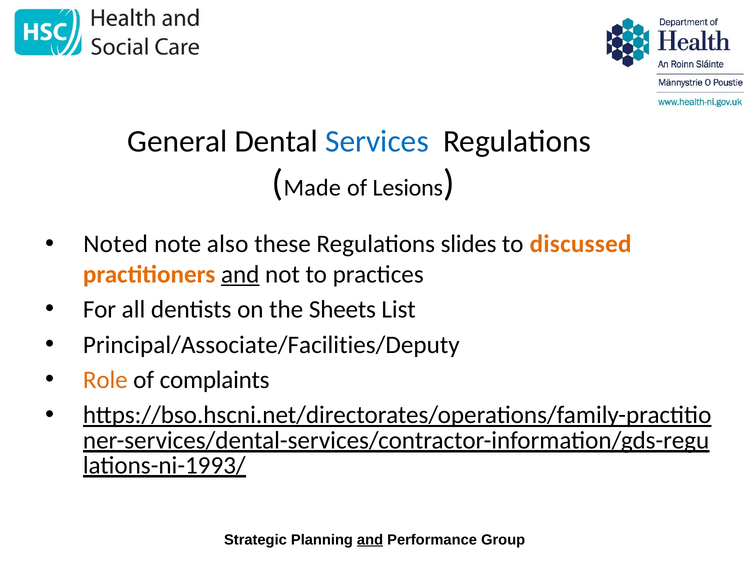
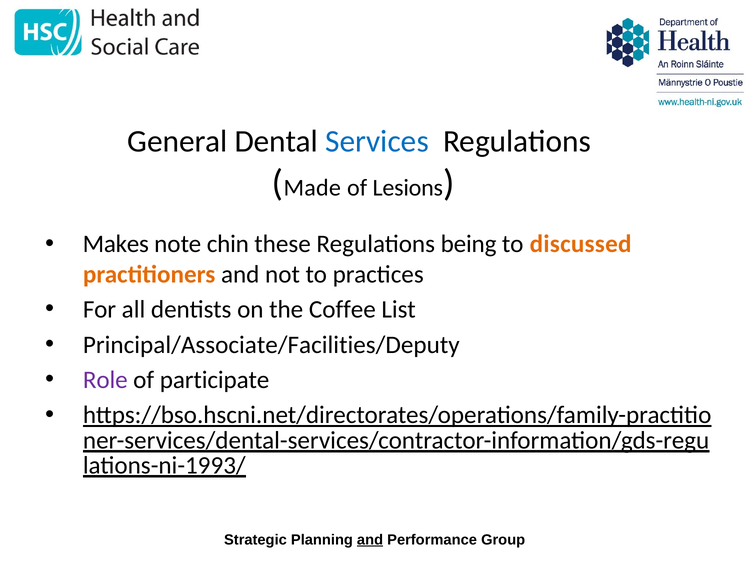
Noted: Noted -> Makes
also: also -> chin
slides: slides -> being
and at (240, 274) underline: present -> none
Sheets: Sheets -> Coffee
Role colour: orange -> purple
complaints: complaints -> participate
